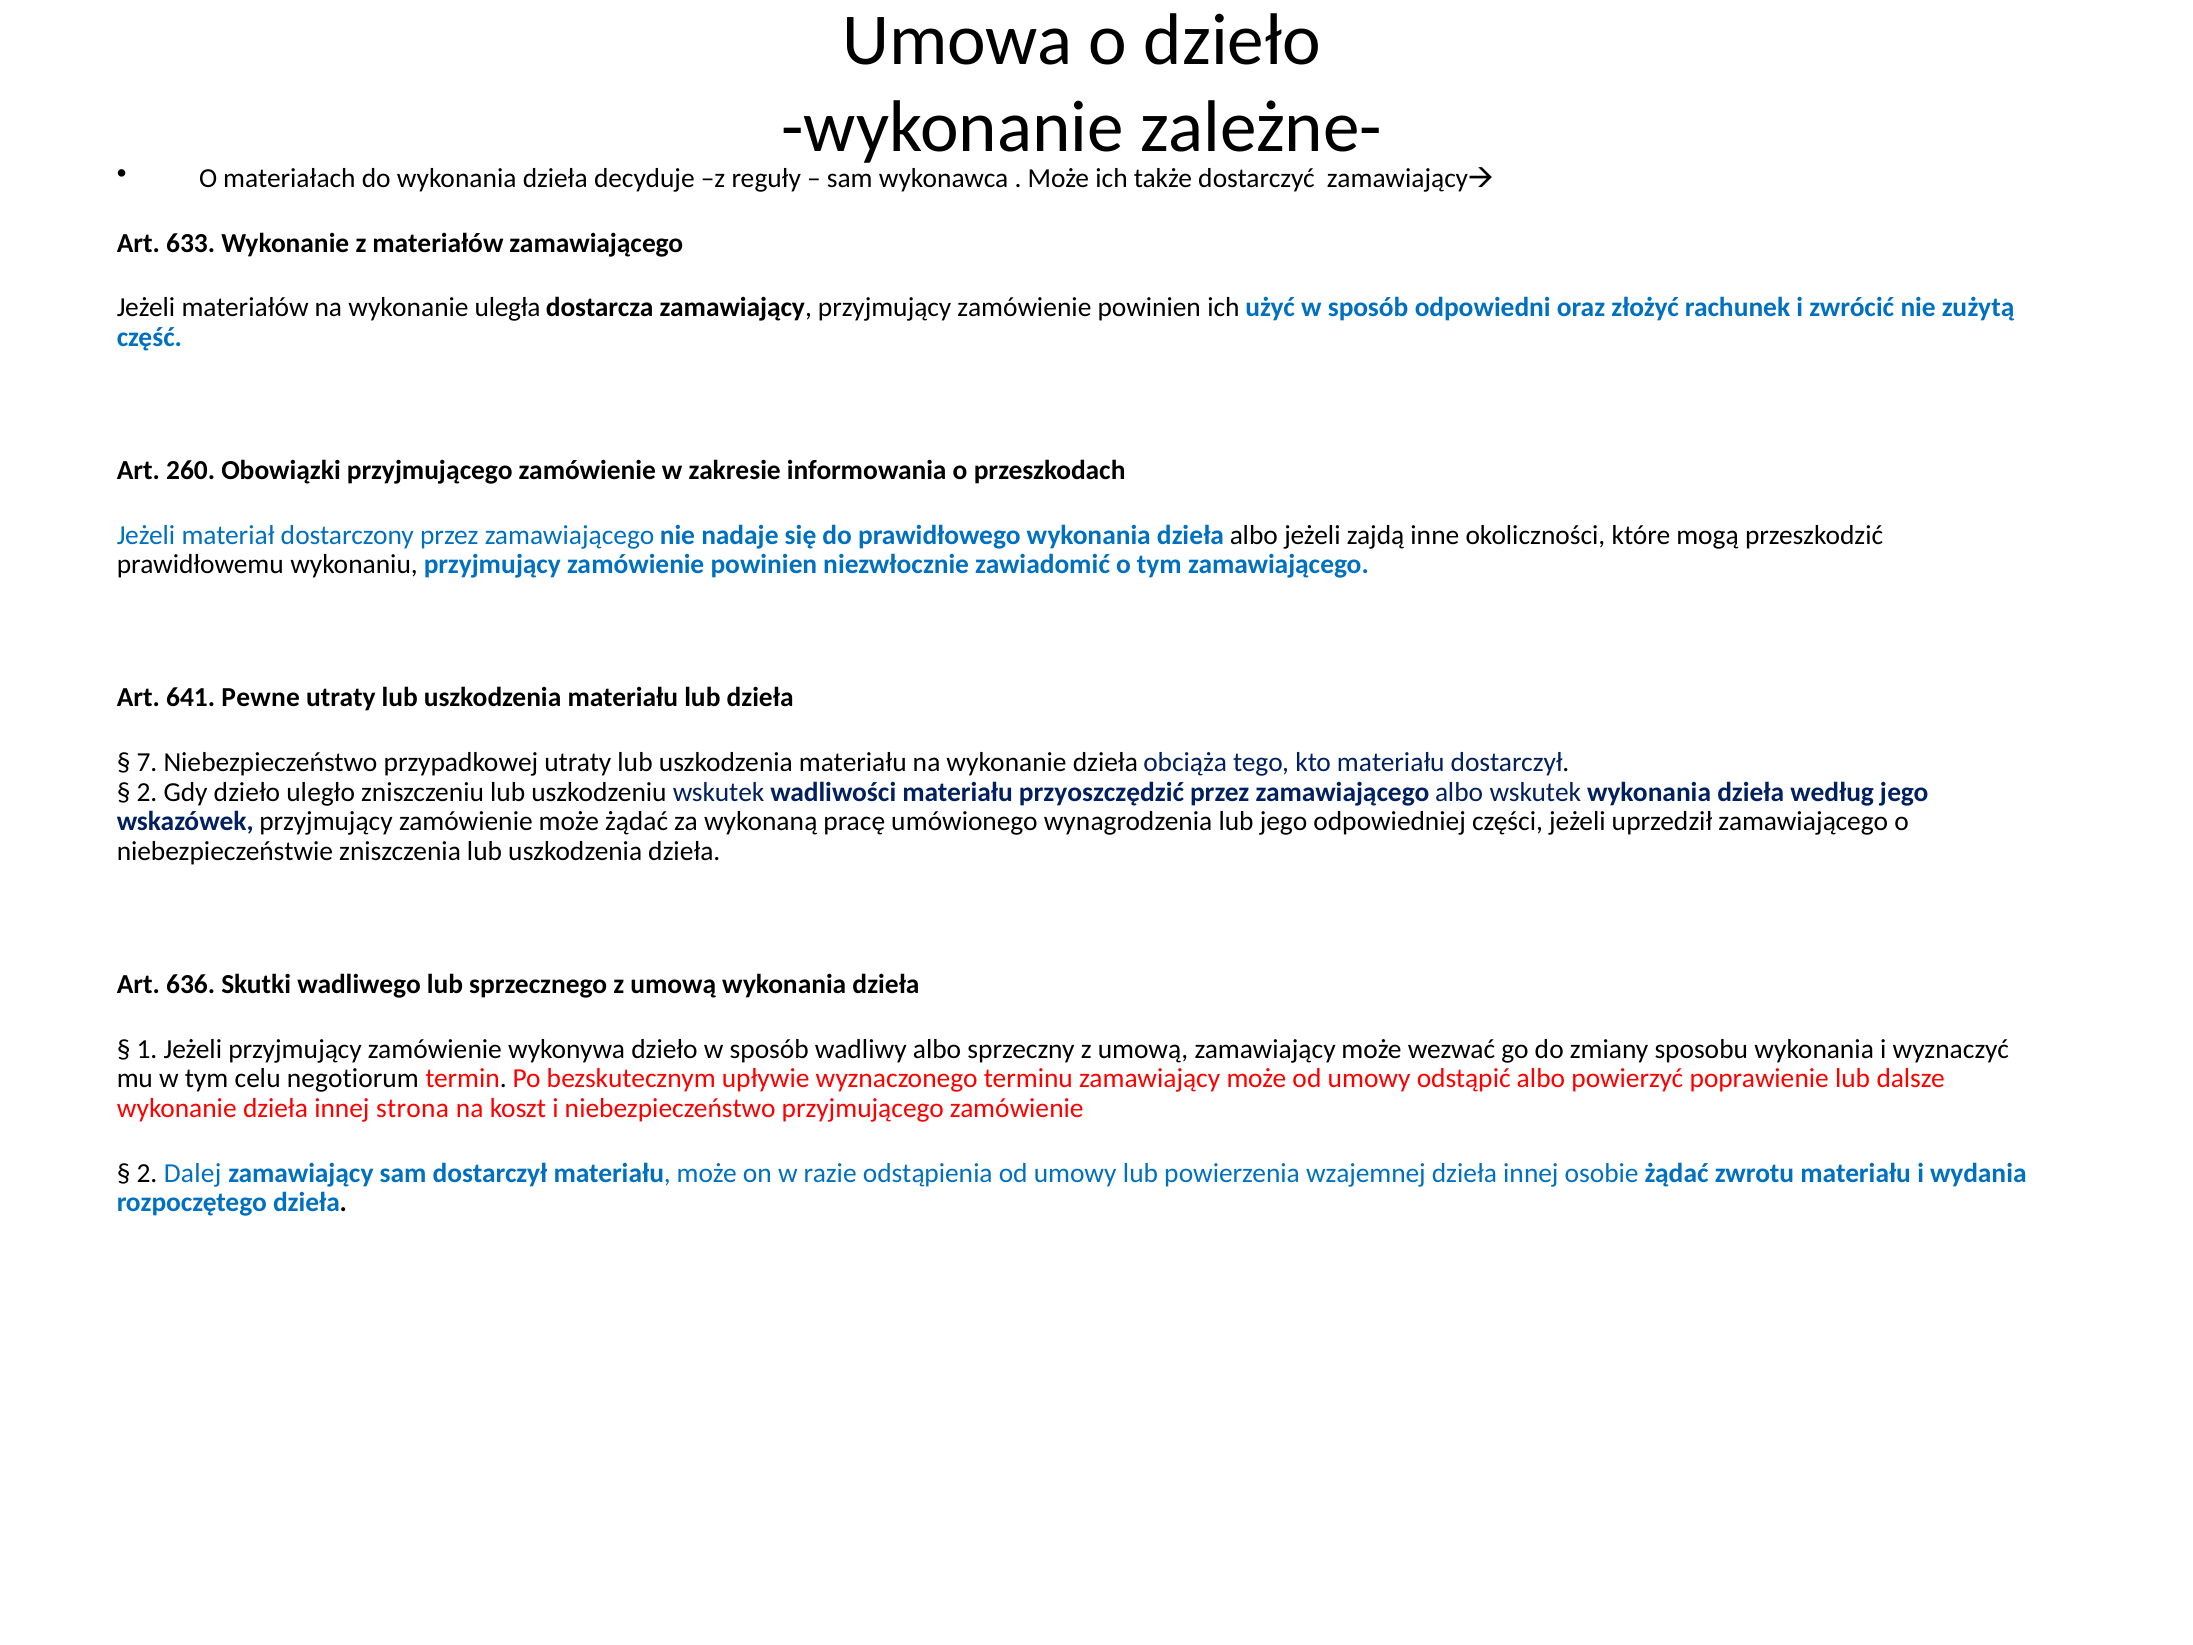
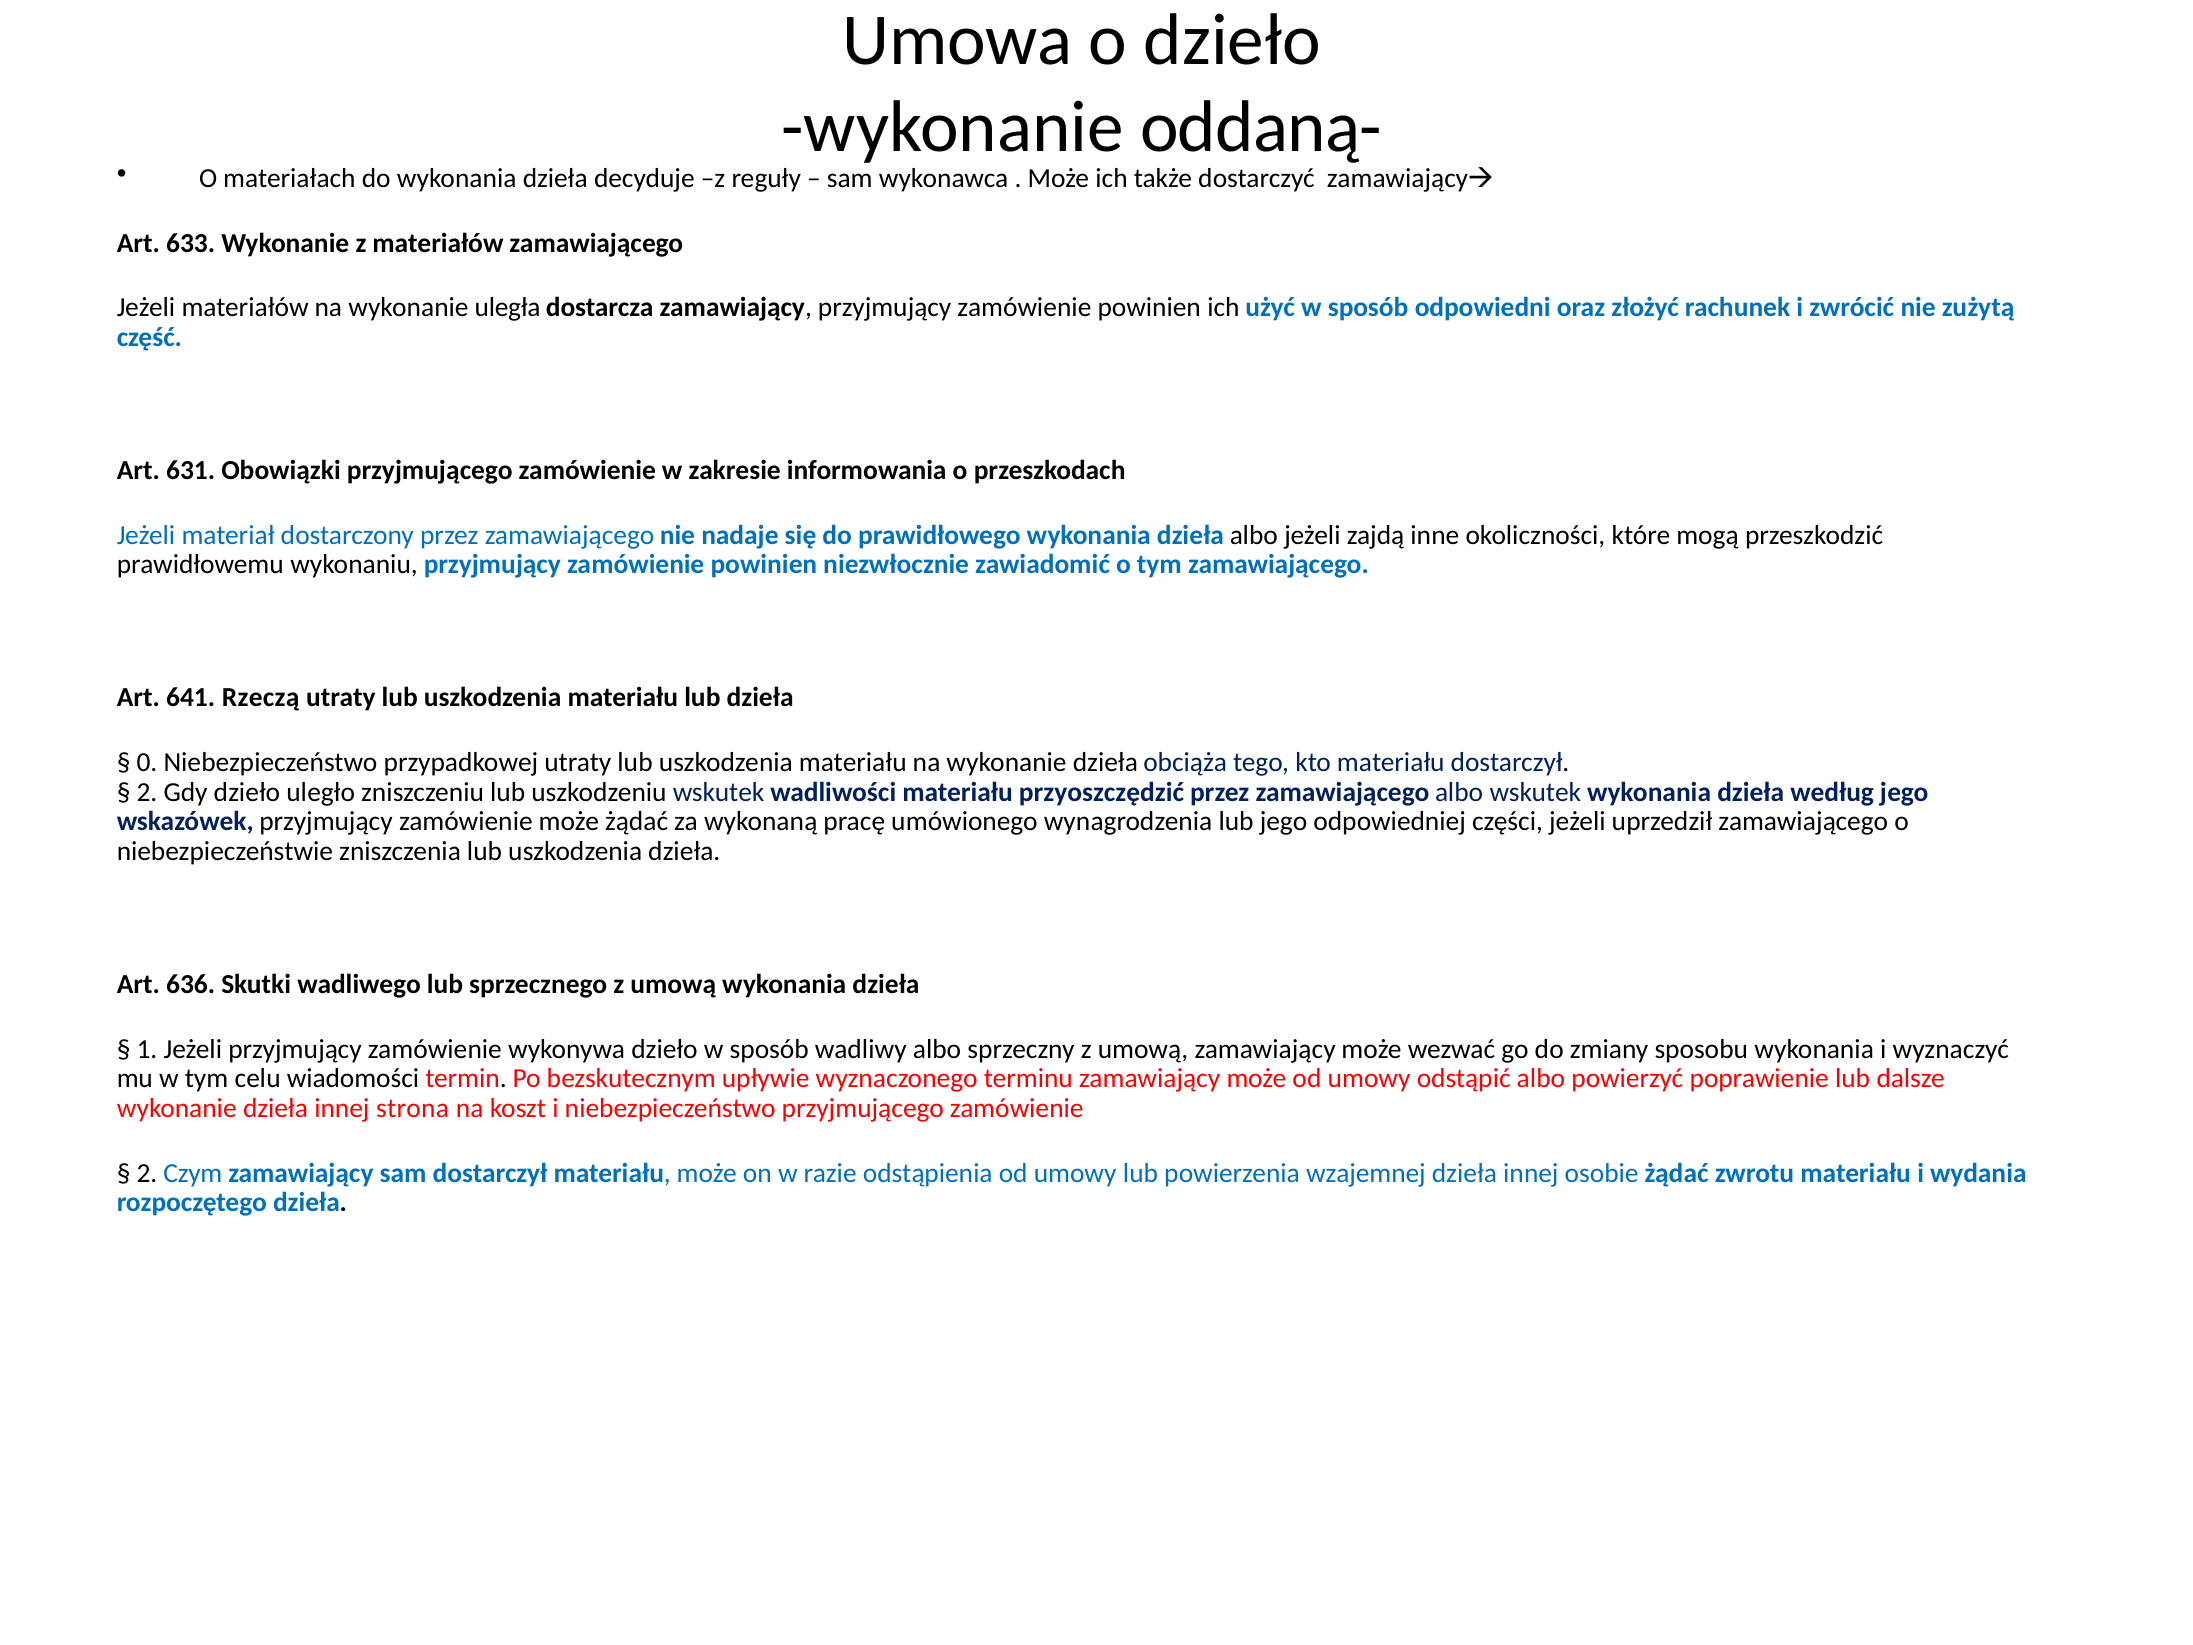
zależne-: zależne- -> oddaną-
260: 260 -> 631
Pewne: Pewne -> Rzeczą
7: 7 -> 0
negotiorum: negotiorum -> wiadomości
Dalej: Dalej -> Czym
